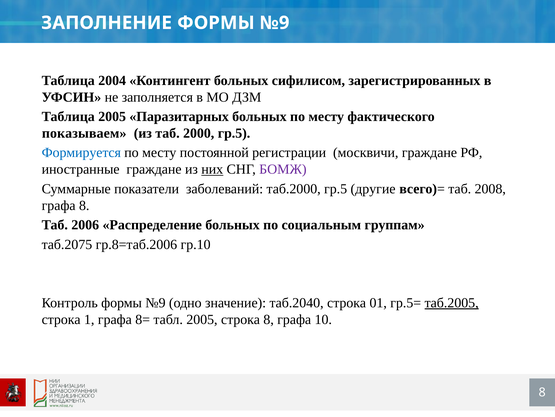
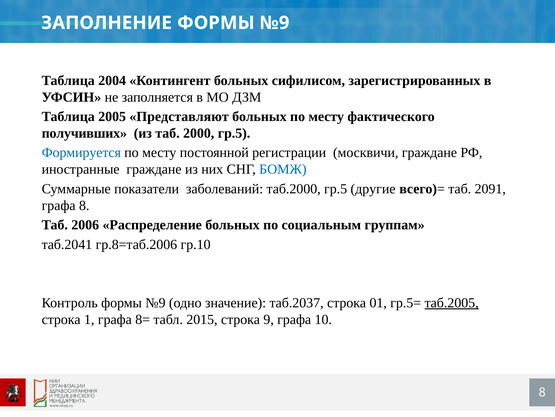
Паразитарных: Паразитарных -> Представляют
показываем: показываем -> получивших
них underline: present -> none
БОМЖ colour: purple -> blue
2008: 2008 -> 2091
таб.2075: таб.2075 -> таб.2041
таб.2040: таб.2040 -> таб.2037
табл 2005: 2005 -> 2015
строка 8: 8 -> 9
